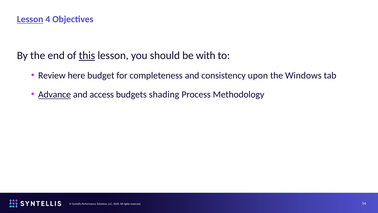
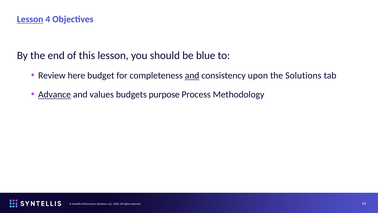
this underline: present -> none
with: with -> blue
and at (192, 75) underline: none -> present
the Windows: Windows -> Solutions
access: access -> values
shading: shading -> purpose
